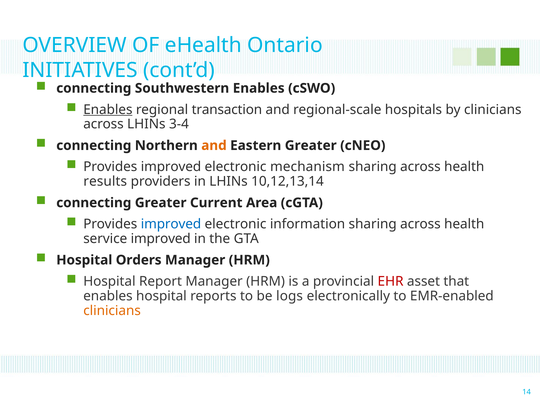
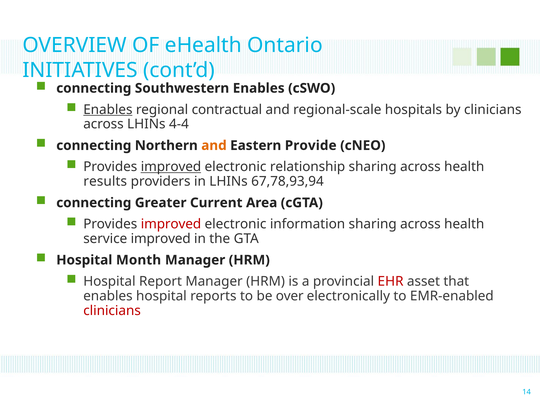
transaction: transaction -> contractual
3-4: 3-4 -> 4-4
Eastern Greater: Greater -> Provide
improved at (171, 167) underline: none -> present
mechanism: mechanism -> relationship
10,12,13,14: 10,12,13,14 -> 67,78,93,94
improved at (171, 224) colour: blue -> red
Orders: Orders -> Month
logs: logs -> over
clinicians at (112, 311) colour: orange -> red
